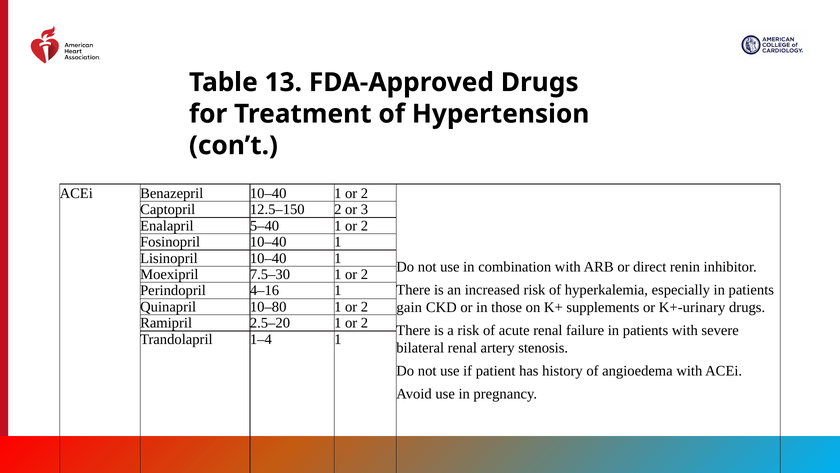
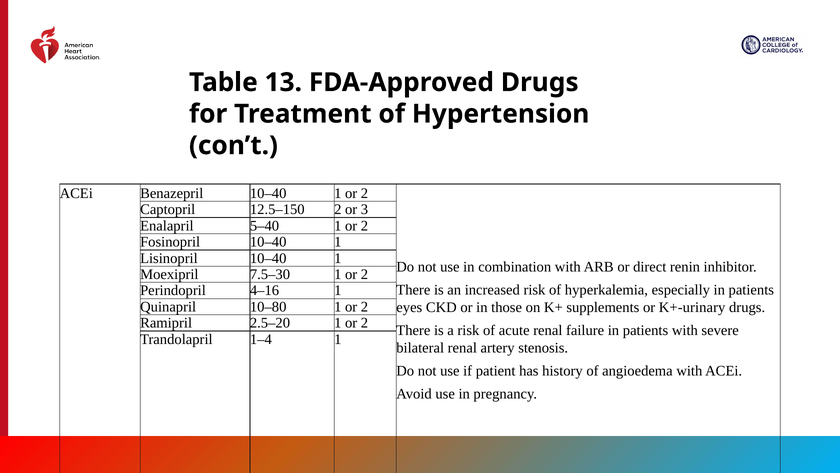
gain: gain -> eyes
